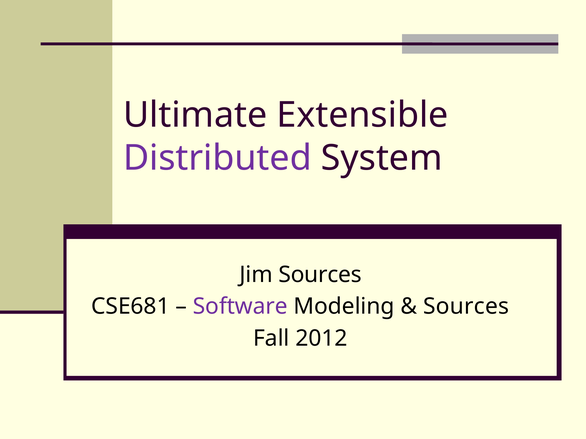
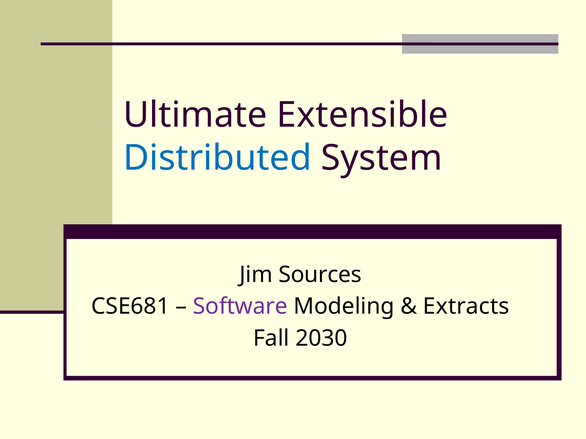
Distributed colour: purple -> blue
Sources at (466, 307): Sources -> Extracts
2012: 2012 -> 2030
